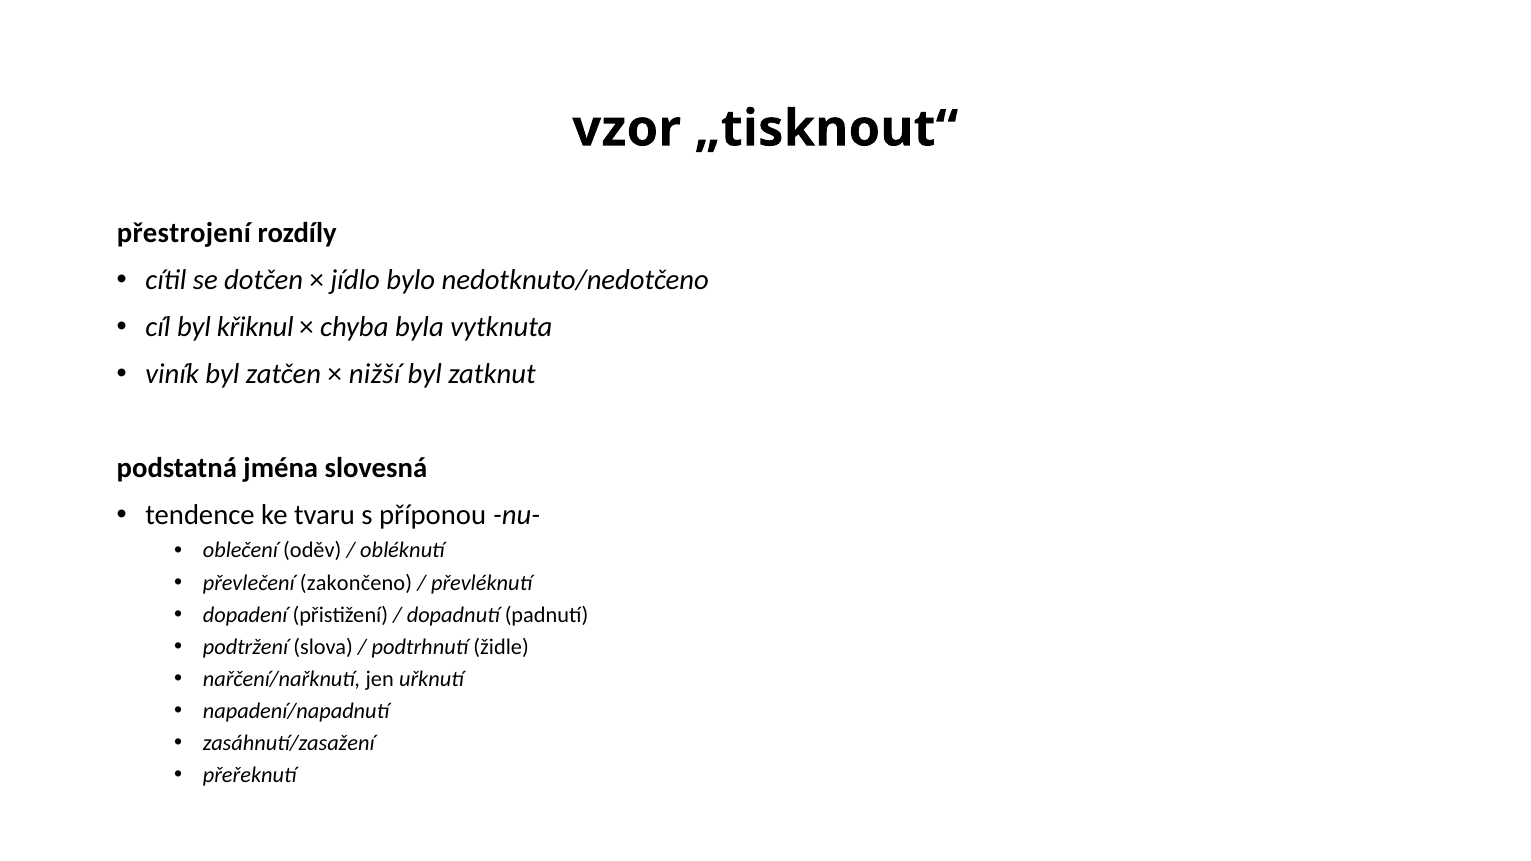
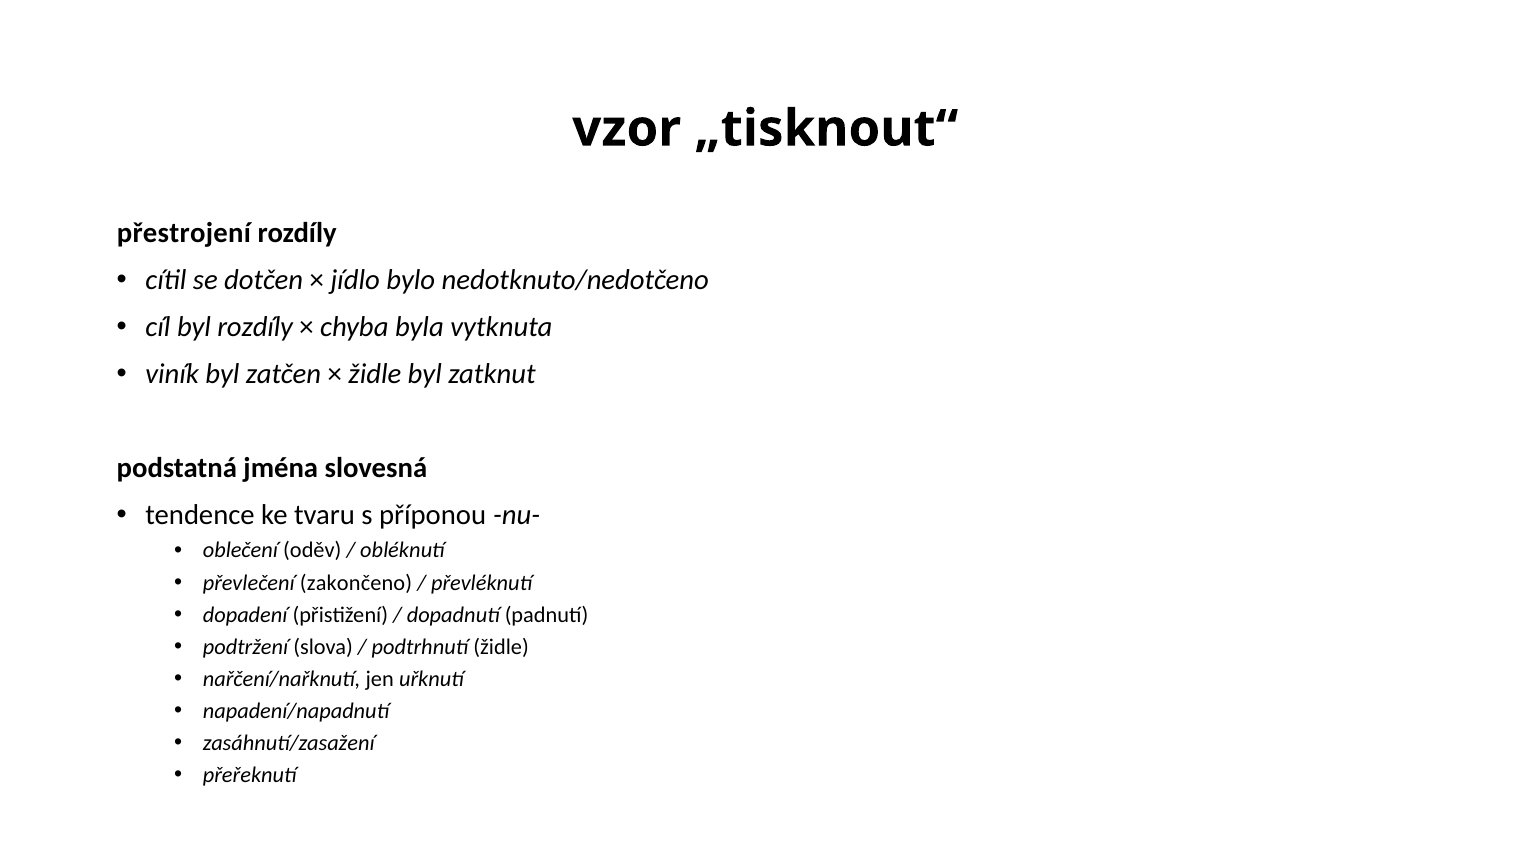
byl křiknul: křiknul -> rozdíly
nižší at (375, 374): nižší -> židle
